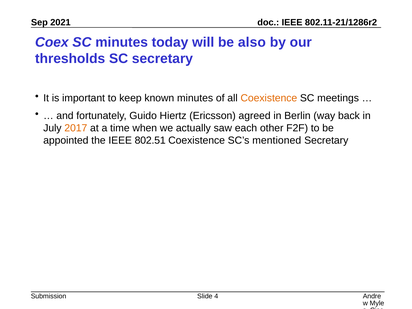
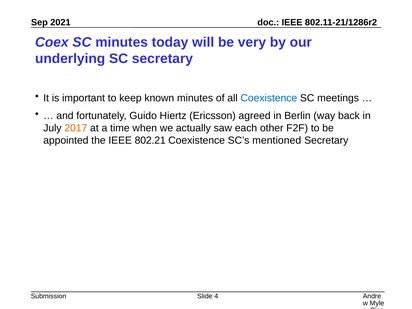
also: also -> very
thresholds: thresholds -> underlying
Coexistence at (269, 98) colour: orange -> blue
802.51: 802.51 -> 802.21
